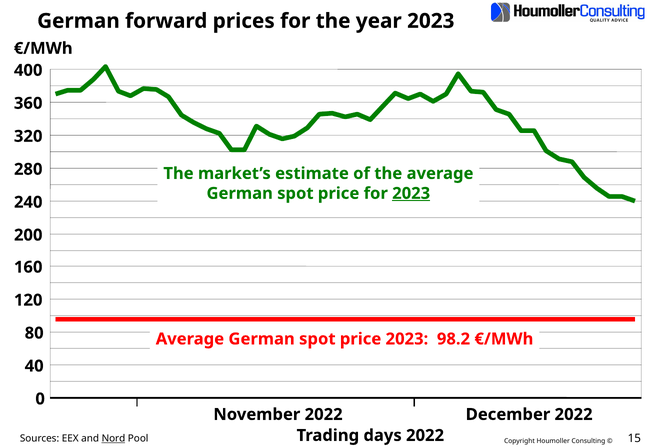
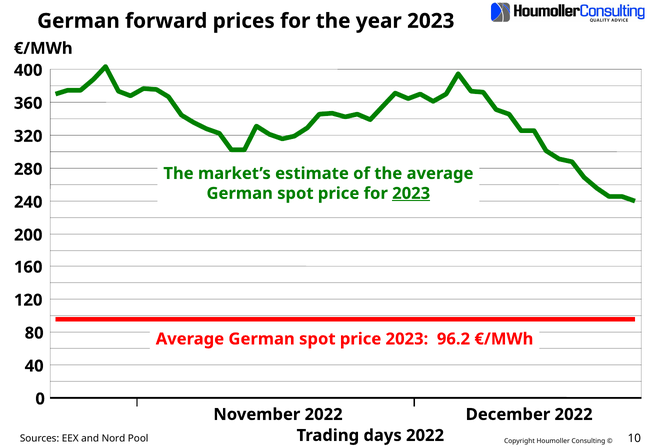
98.2: 98.2 -> 96.2
Nord underline: present -> none
15: 15 -> 10
